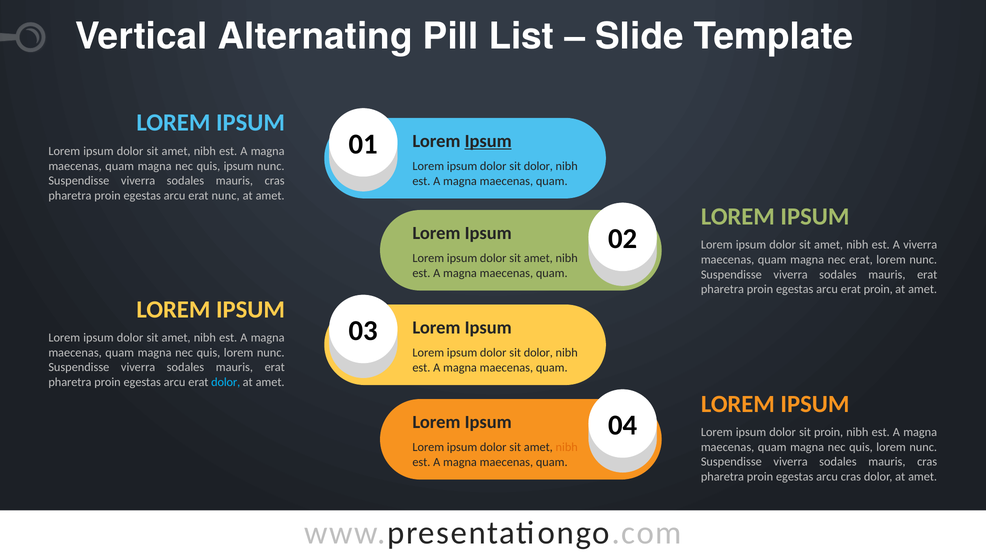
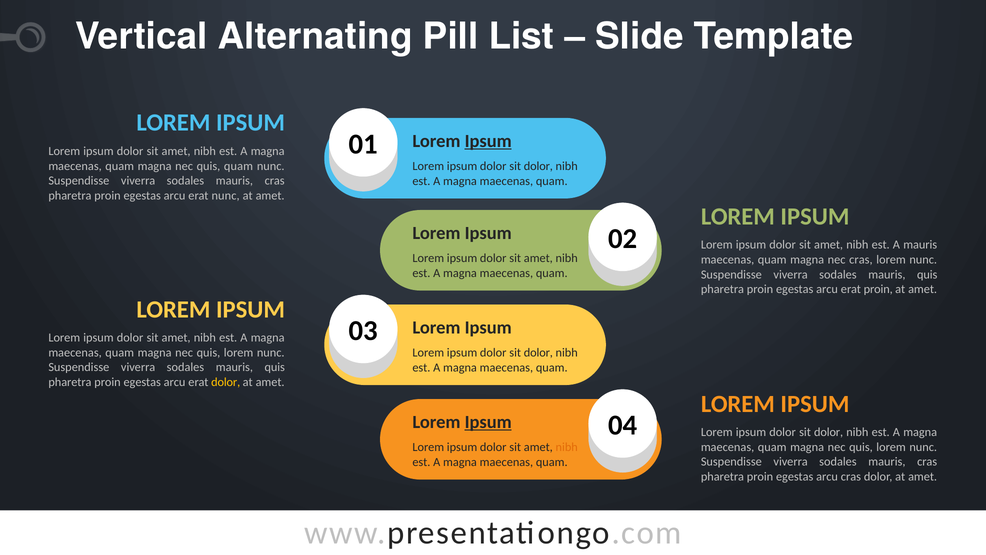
quis ipsum: ipsum -> quam
A viverra: viverra -> mauris
nec erat: erat -> cras
erat at (927, 274): erat -> quis
erat at (275, 367): erat -> quis
dolor at (226, 382) colour: light blue -> yellow
Ipsum at (488, 422) underline: none -> present
proin at (829, 432): proin -> dolor
